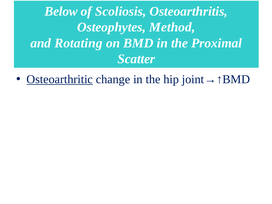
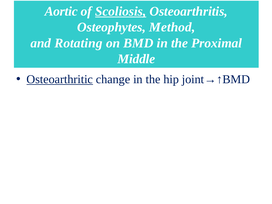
Below: Below -> Aortic
Scoliosis underline: none -> present
Scatter: Scatter -> Middle
